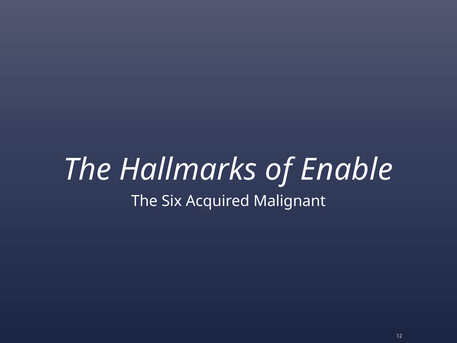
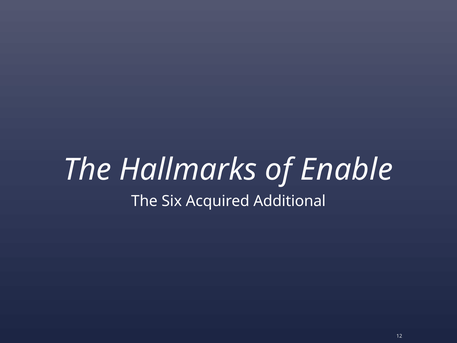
Malignant: Malignant -> Additional
